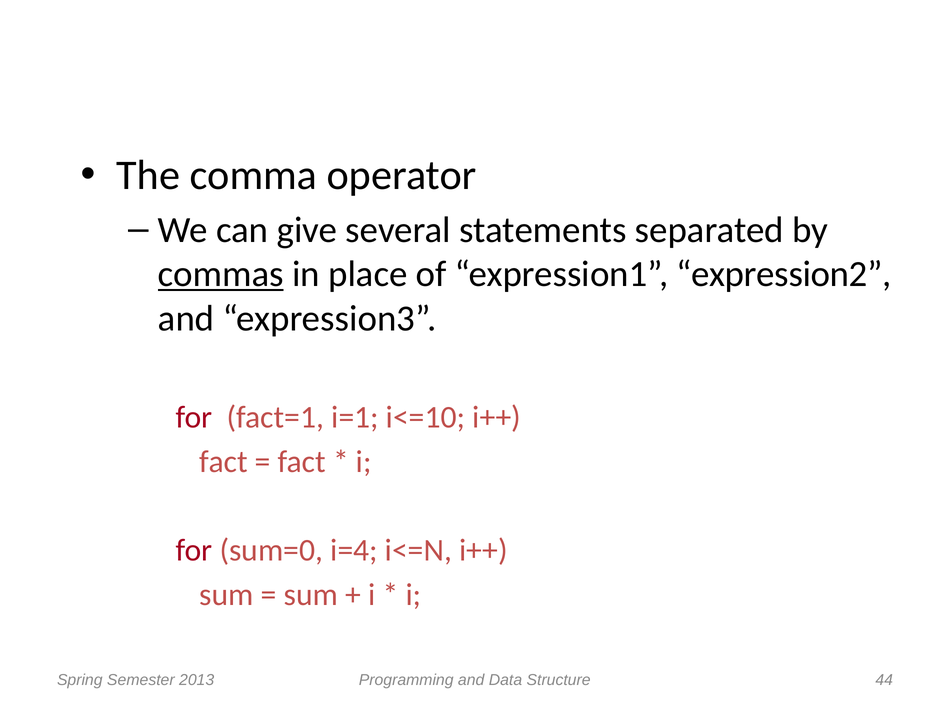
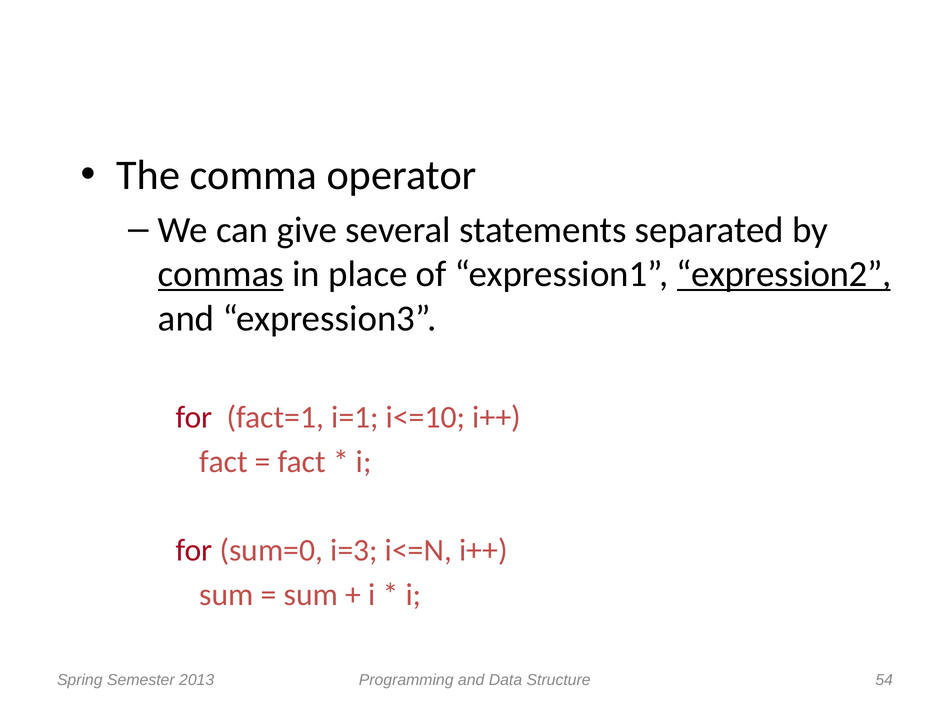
expression2 underline: none -> present
i=4: i=4 -> i=3
44: 44 -> 54
